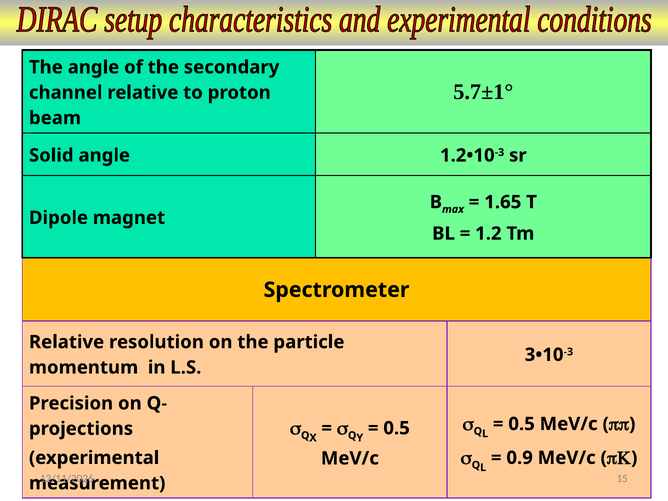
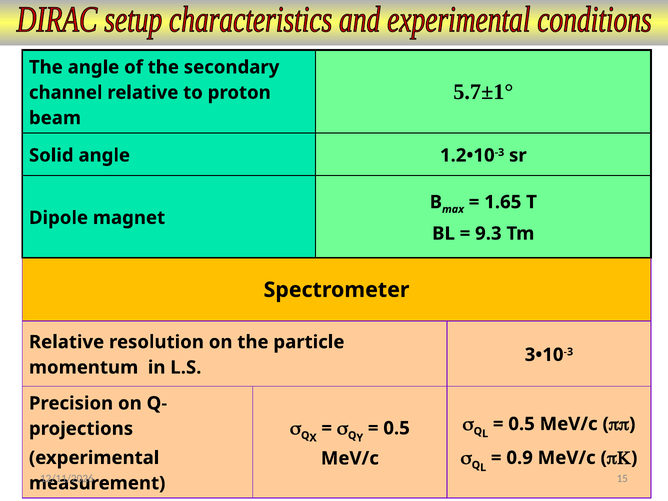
1.2: 1.2 -> 9.3
